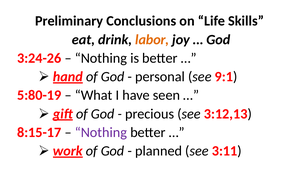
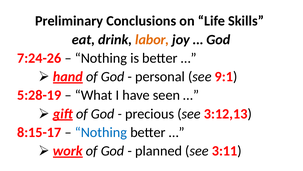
3:24-26: 3:24-26 -> 7:24-26
5:80-19: 5:80-19 -> 5:28-19
Nothing at (101, 132) colour: purple -> blue
